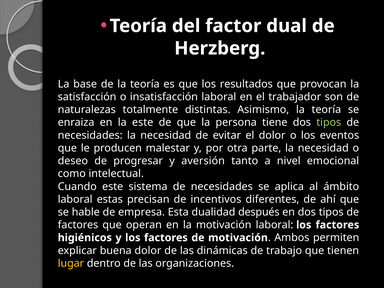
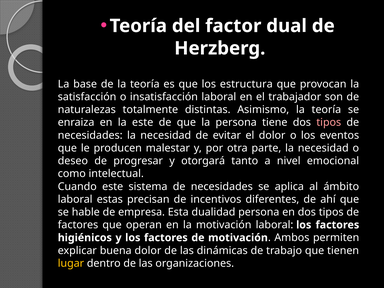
resultados: resultados -> estructura
tipos at (329, 122) colour: light green -> pink
aversión: aversión -> otorgará
dualidad después: después -> persona
